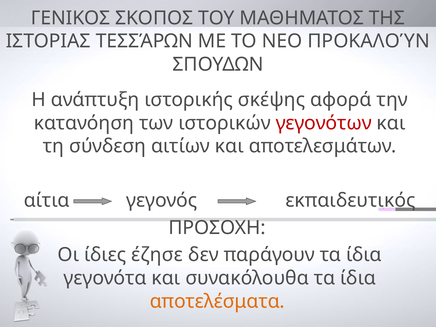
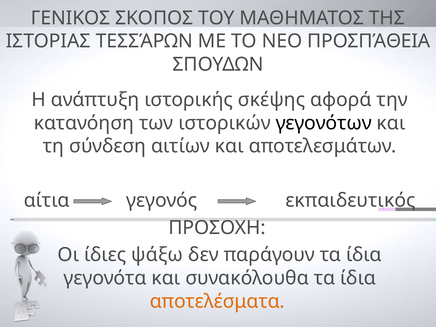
ΠΡΟΚΑΛΟΎΝ: ΠΡΟΚΑΛΟΎΝ -> ΠΡΟΣΠΆΘΕΙΑ
γεγονότων colour: red -> black
έζησε: έζησε -> ψάξω
